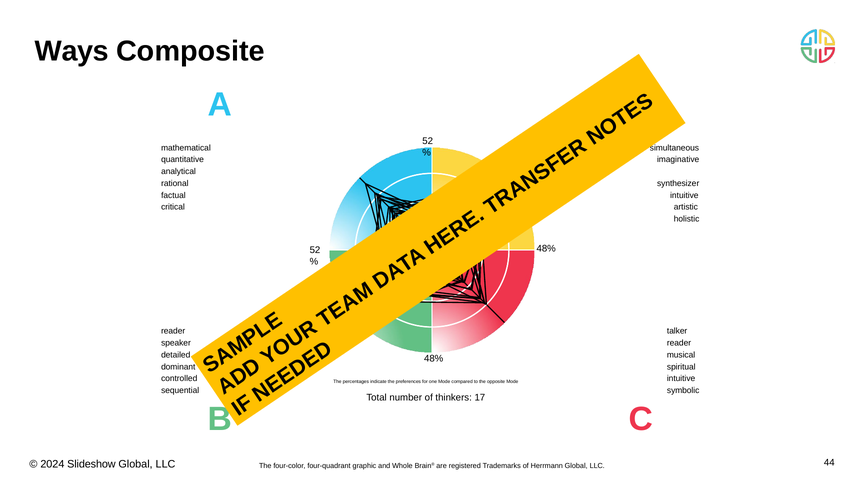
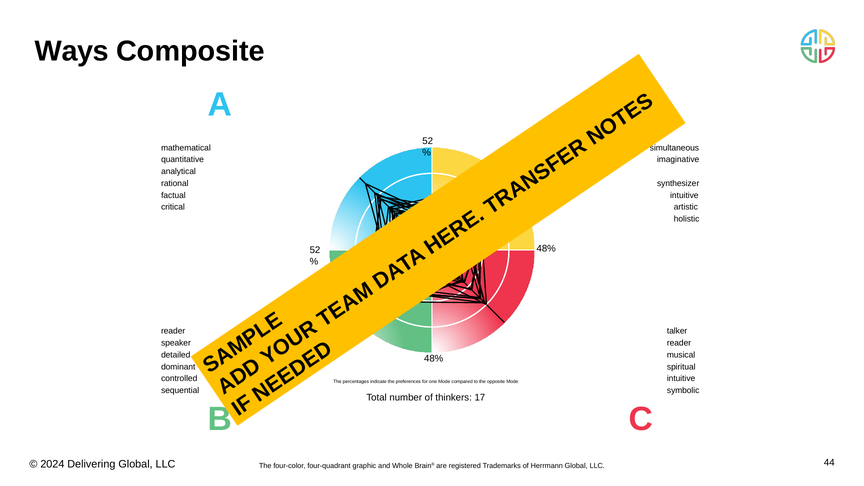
Slideshow: Slideshow -> Delivering
